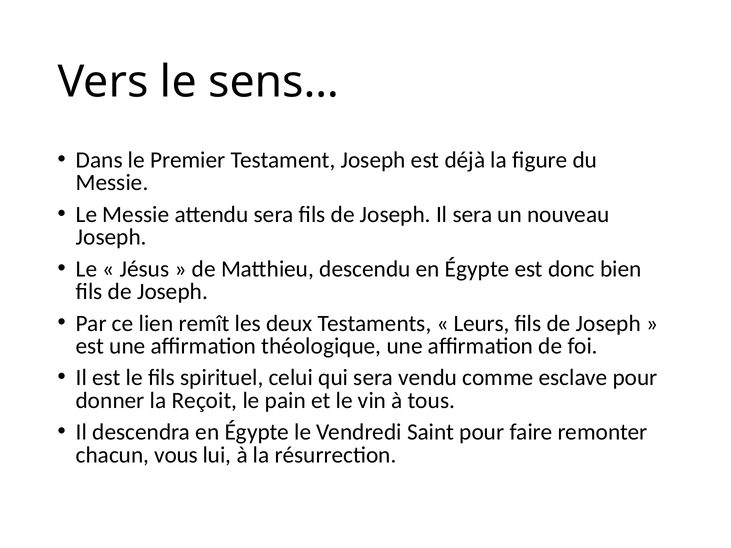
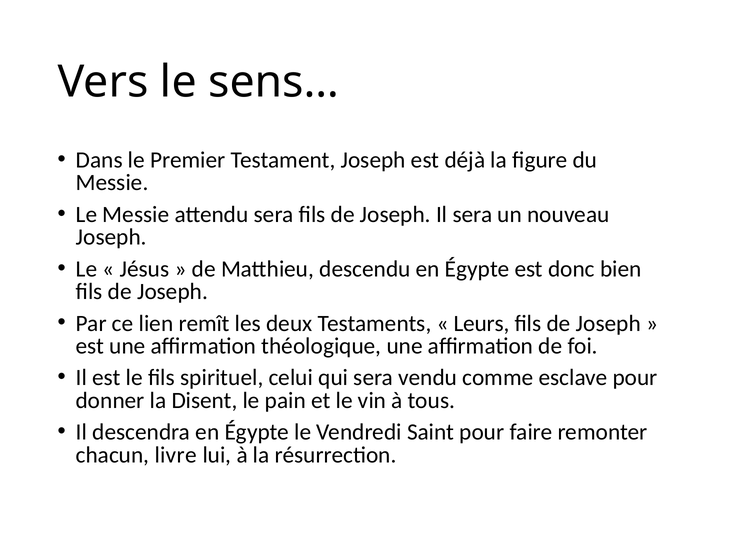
Reçoit: Reçoit -> Disent
vous: vous -> livre
